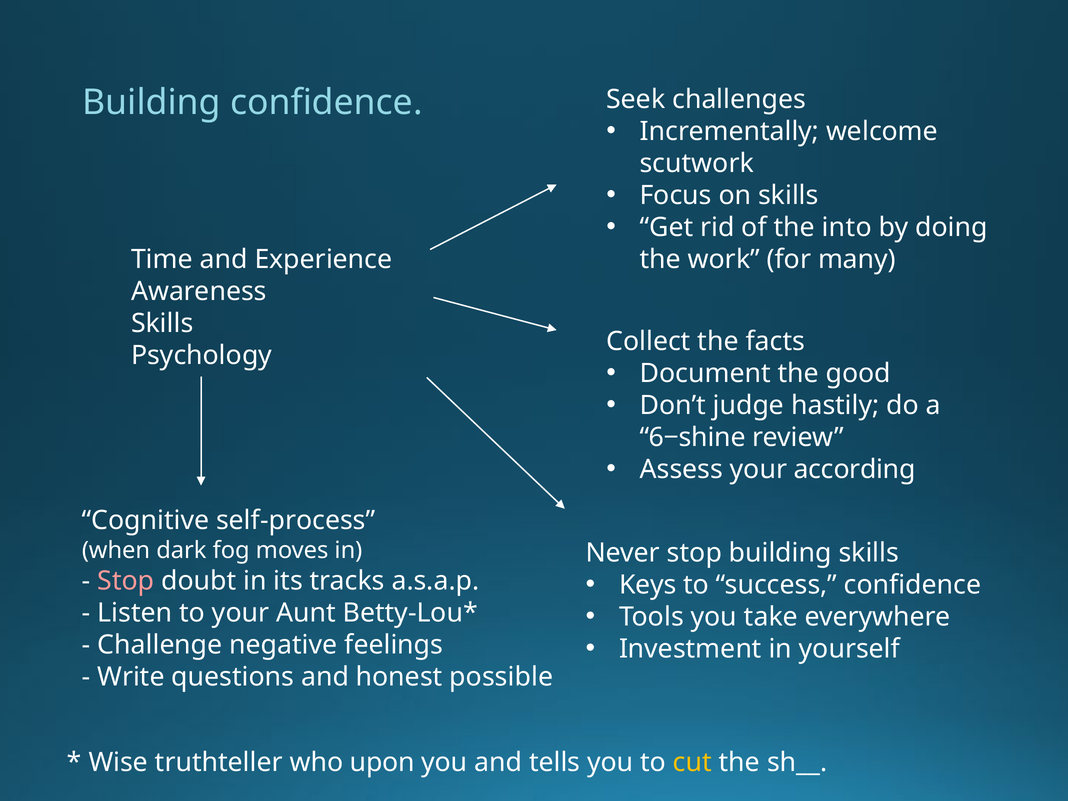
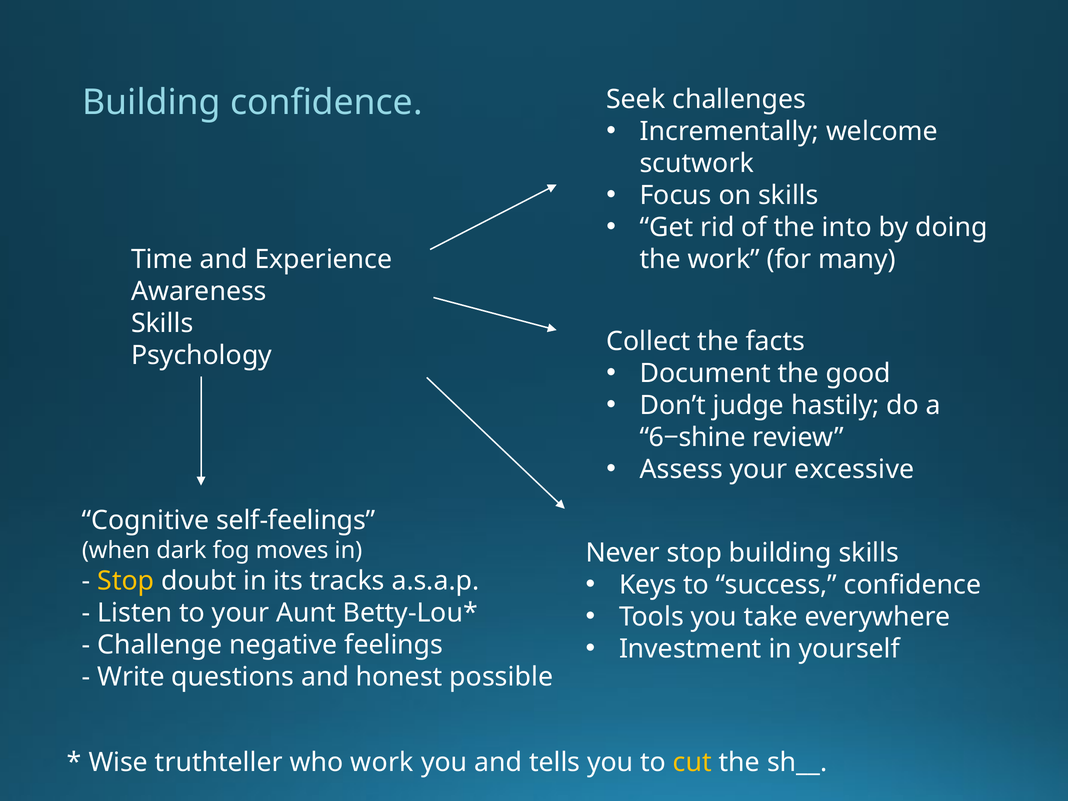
according: according -> excessive
self-process: self-process -> self-feelings
Stop at (126, 581) colour: pink -> yellow
who upon: upon -> work
